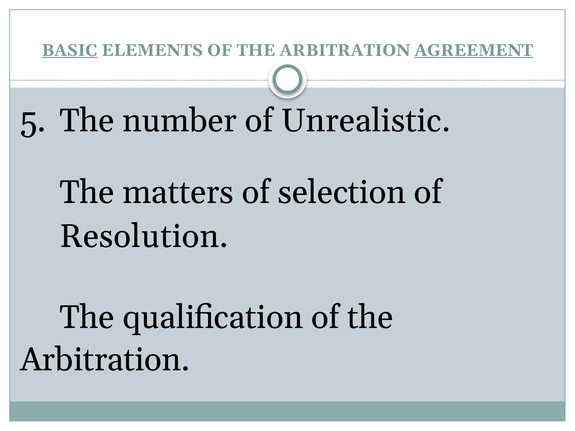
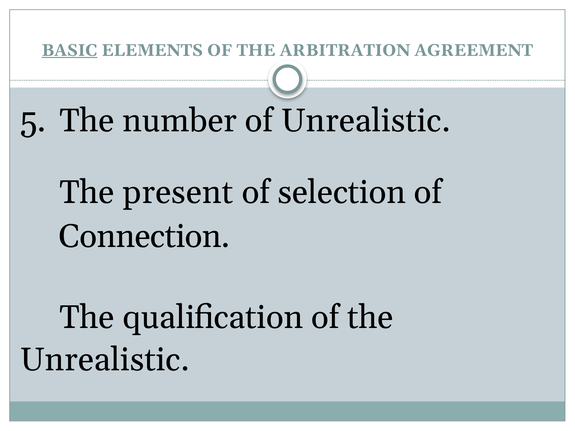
AGREEMENT underline: present -> none
matters: matters -> present
Resolution: Resolution -> Connection
Arbitration at (105, 360): Arbitration -> Unrealistic
